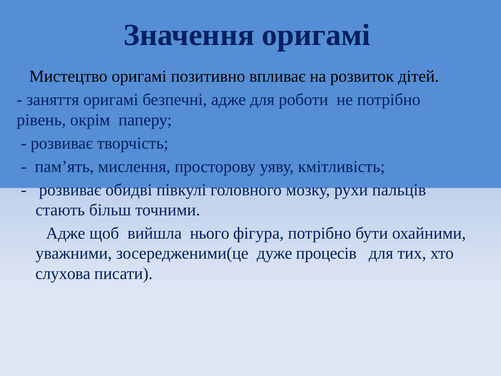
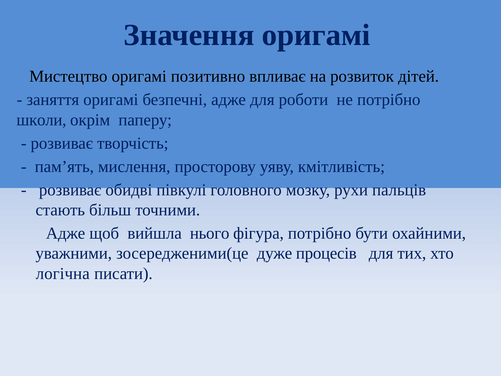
рівень: рівень -> школи
слухова: слухова -> логічна
